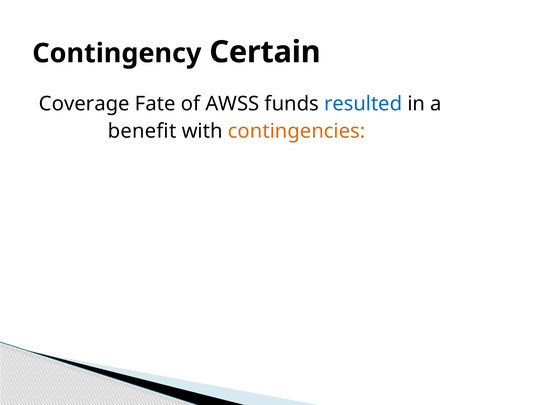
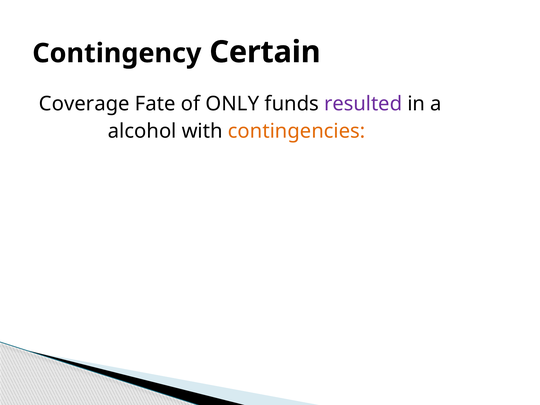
AWSS: AWSS -> ONLY
resulted colour: blue -> purple
benefit: benefit -> alcohol
